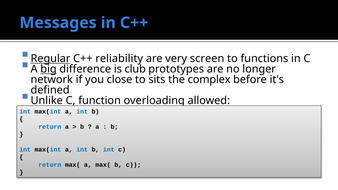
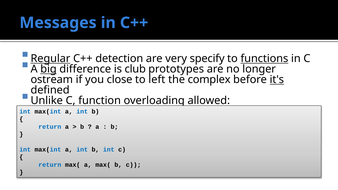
reliability: reliability -> detection
screen: screen -> specify
functions underline: none -> present
network: network -> ostream
sits: sits -> left
it's underline: none -> present
